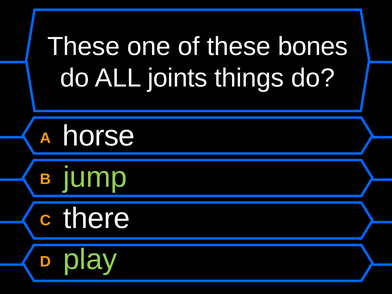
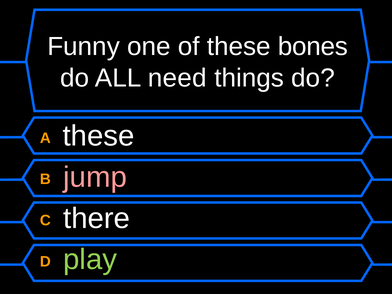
These at (84, 47): These -> Funny
joints: joints -> need
A horse: horse -> these
jump colour: light green -> pink
